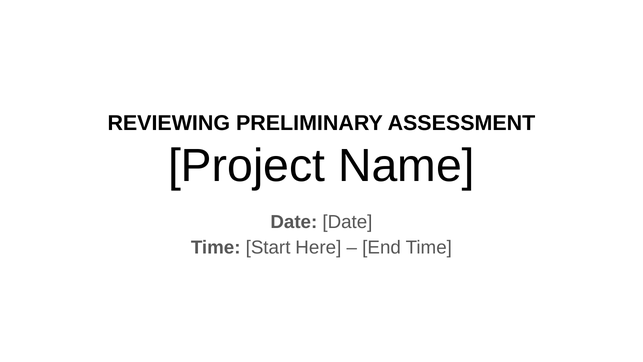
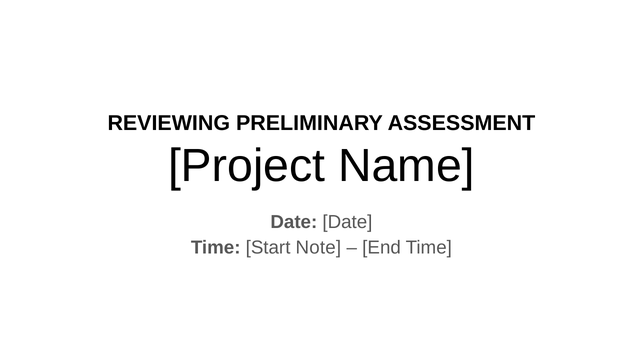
Here: Here -> Note
